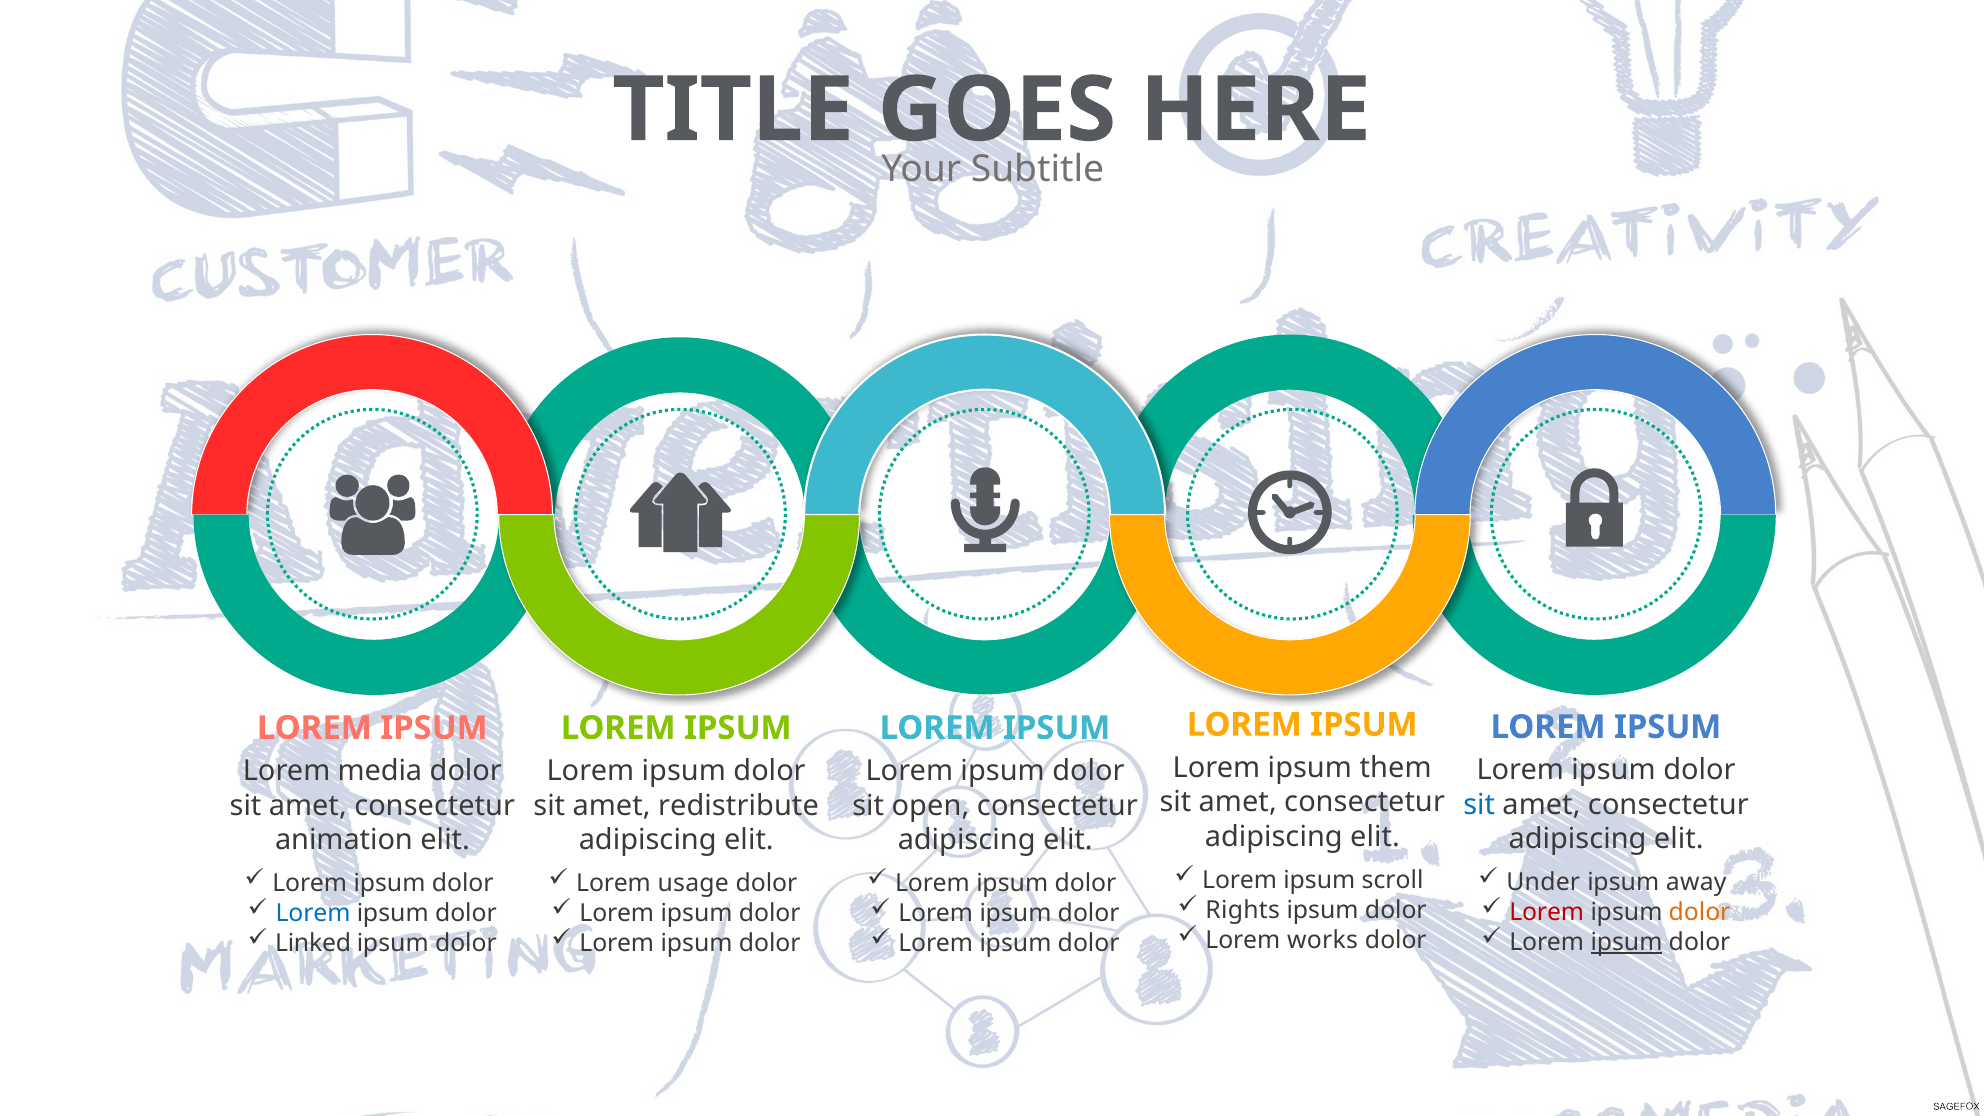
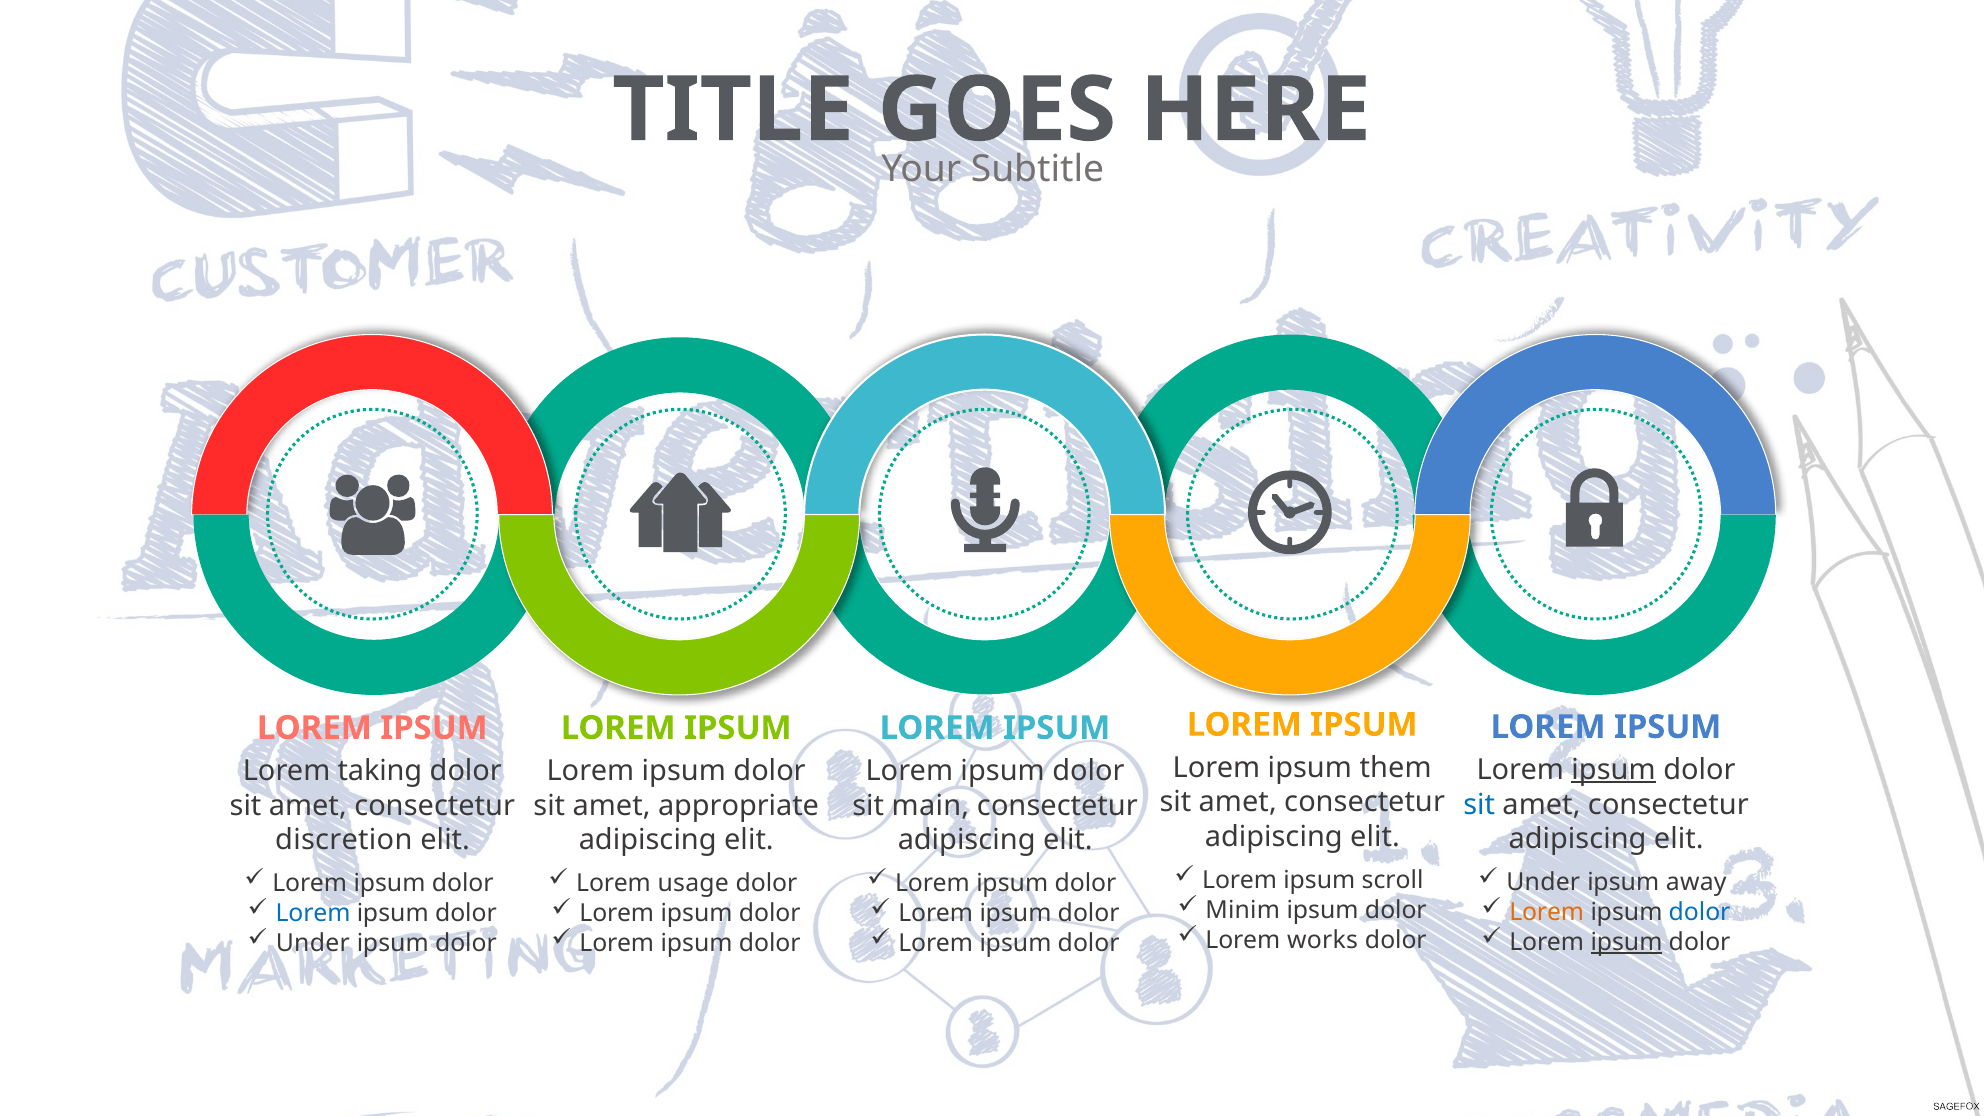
ipsum at (1614, 770) underline: none -> present
media: media -> taking
redistribute: redistribute -> appropriate
open: open -> main
animation: animation -> discretion
Rights: Rights -> Minim
Lorem at (1547, 912) colour: red -> orange
dolor at (1700, 912) colour: orange -> blue
Linked at (313, 943): Linked -> Under
